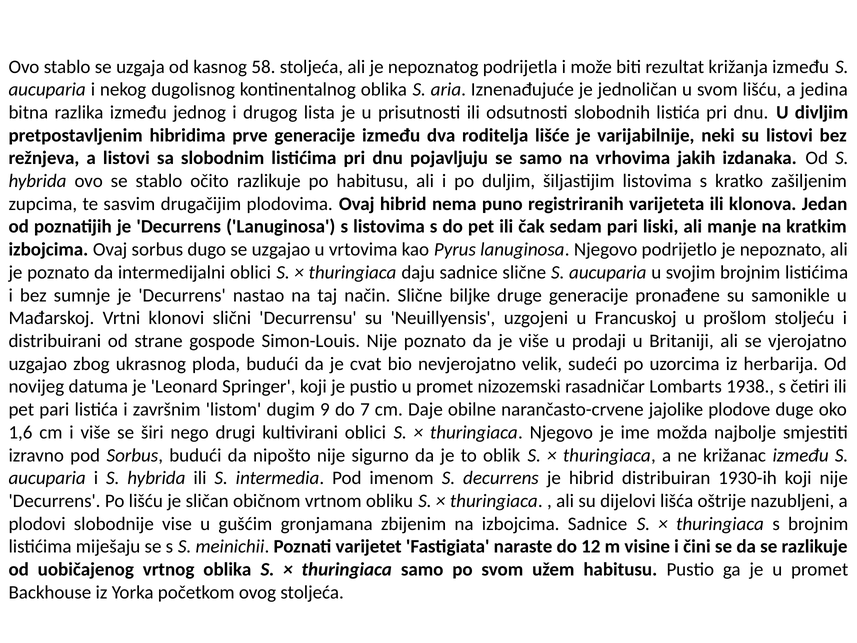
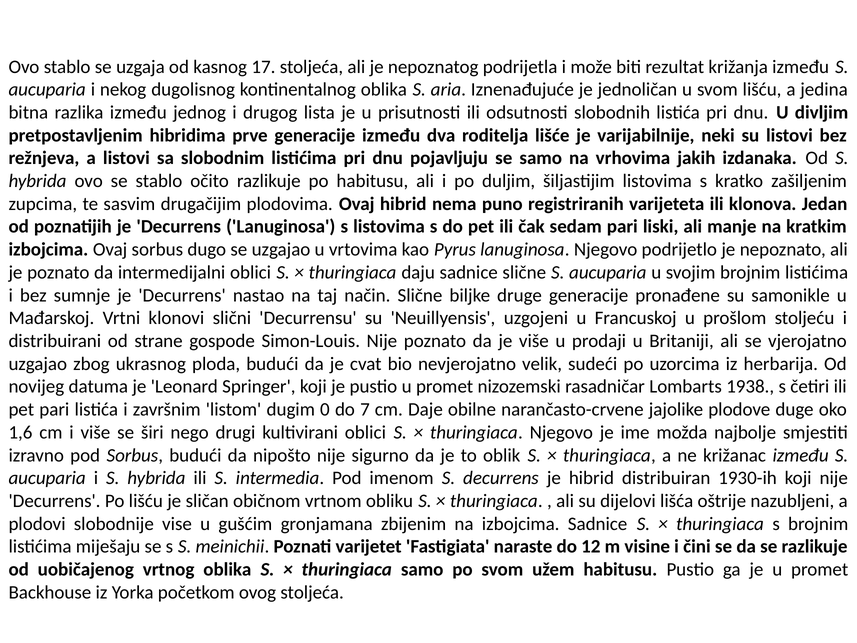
58: 58 -> 17
9: 9 -> 0
